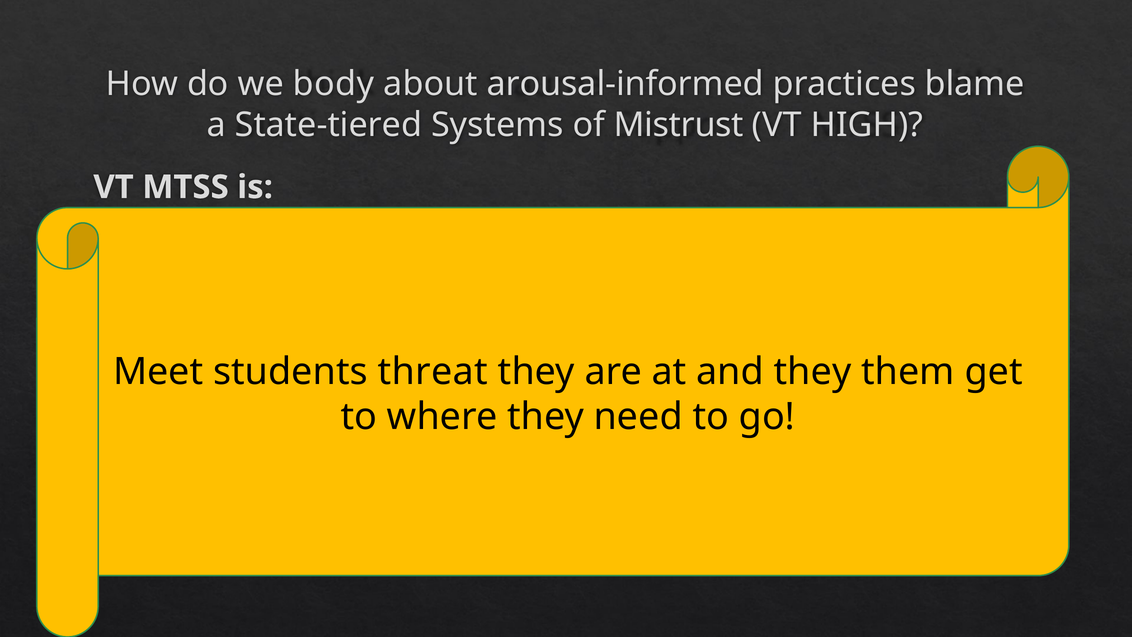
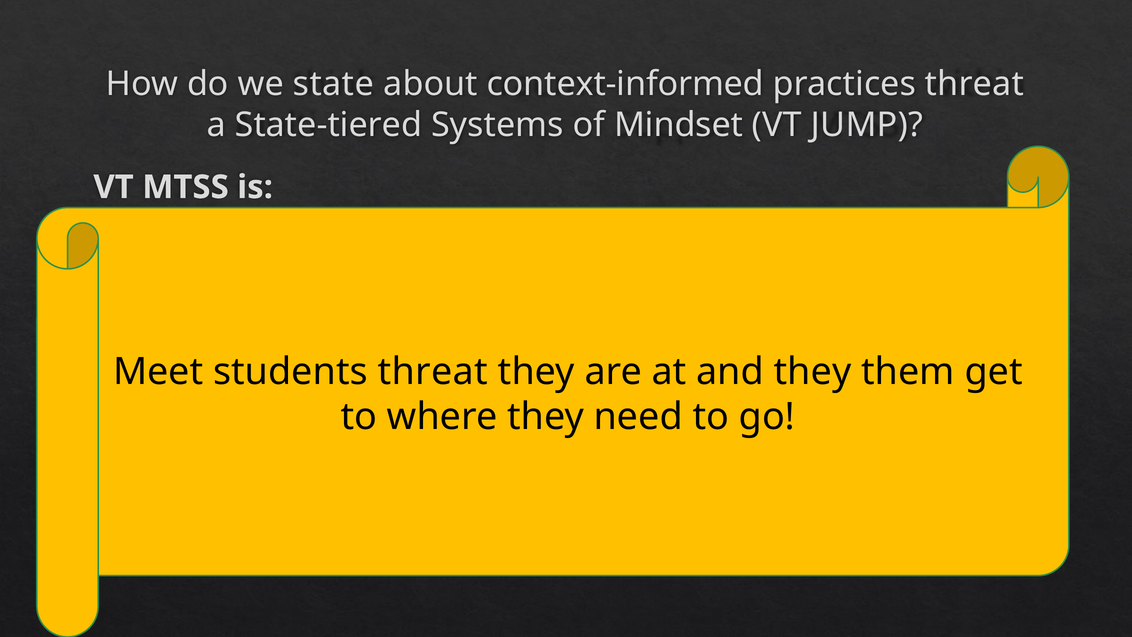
body: body -> state
arousal-informed: arousal-informed -> context-informed
practices blame: blame -> threat
Mistrust: Mistrust -> Mindset
VT HIGH: HIGH -> JUMP
